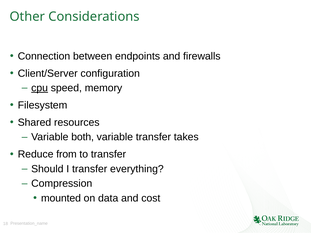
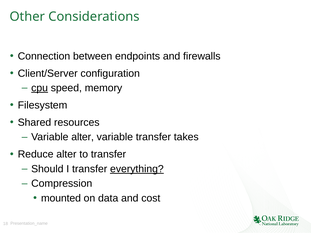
Variable both: both -> alter
Reduce from: from -> alter
everything underline: none -> present
